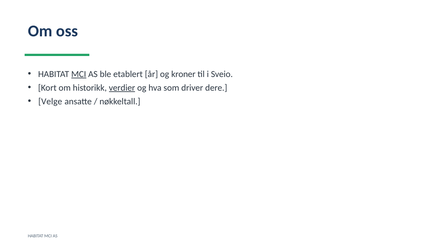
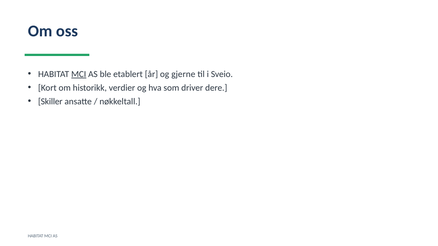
kroner: kroner -> gjerne
verdier underline: present -> none
Velge: Velge -> Skiller
